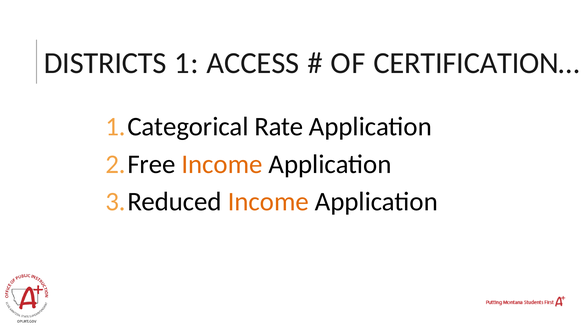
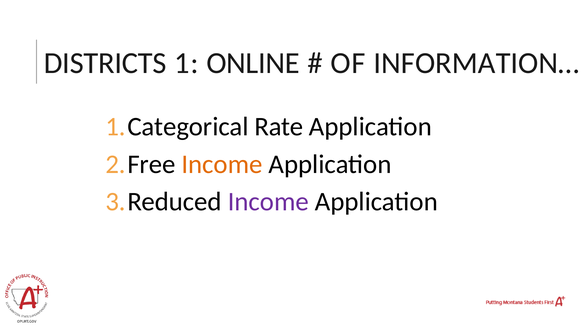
ACCESS: ACCESS -> ONLINE
CERTIFICATION…: CERTIFICATION… -> INFORMATION…
Income at (268, 202) colour: orange -> purple
